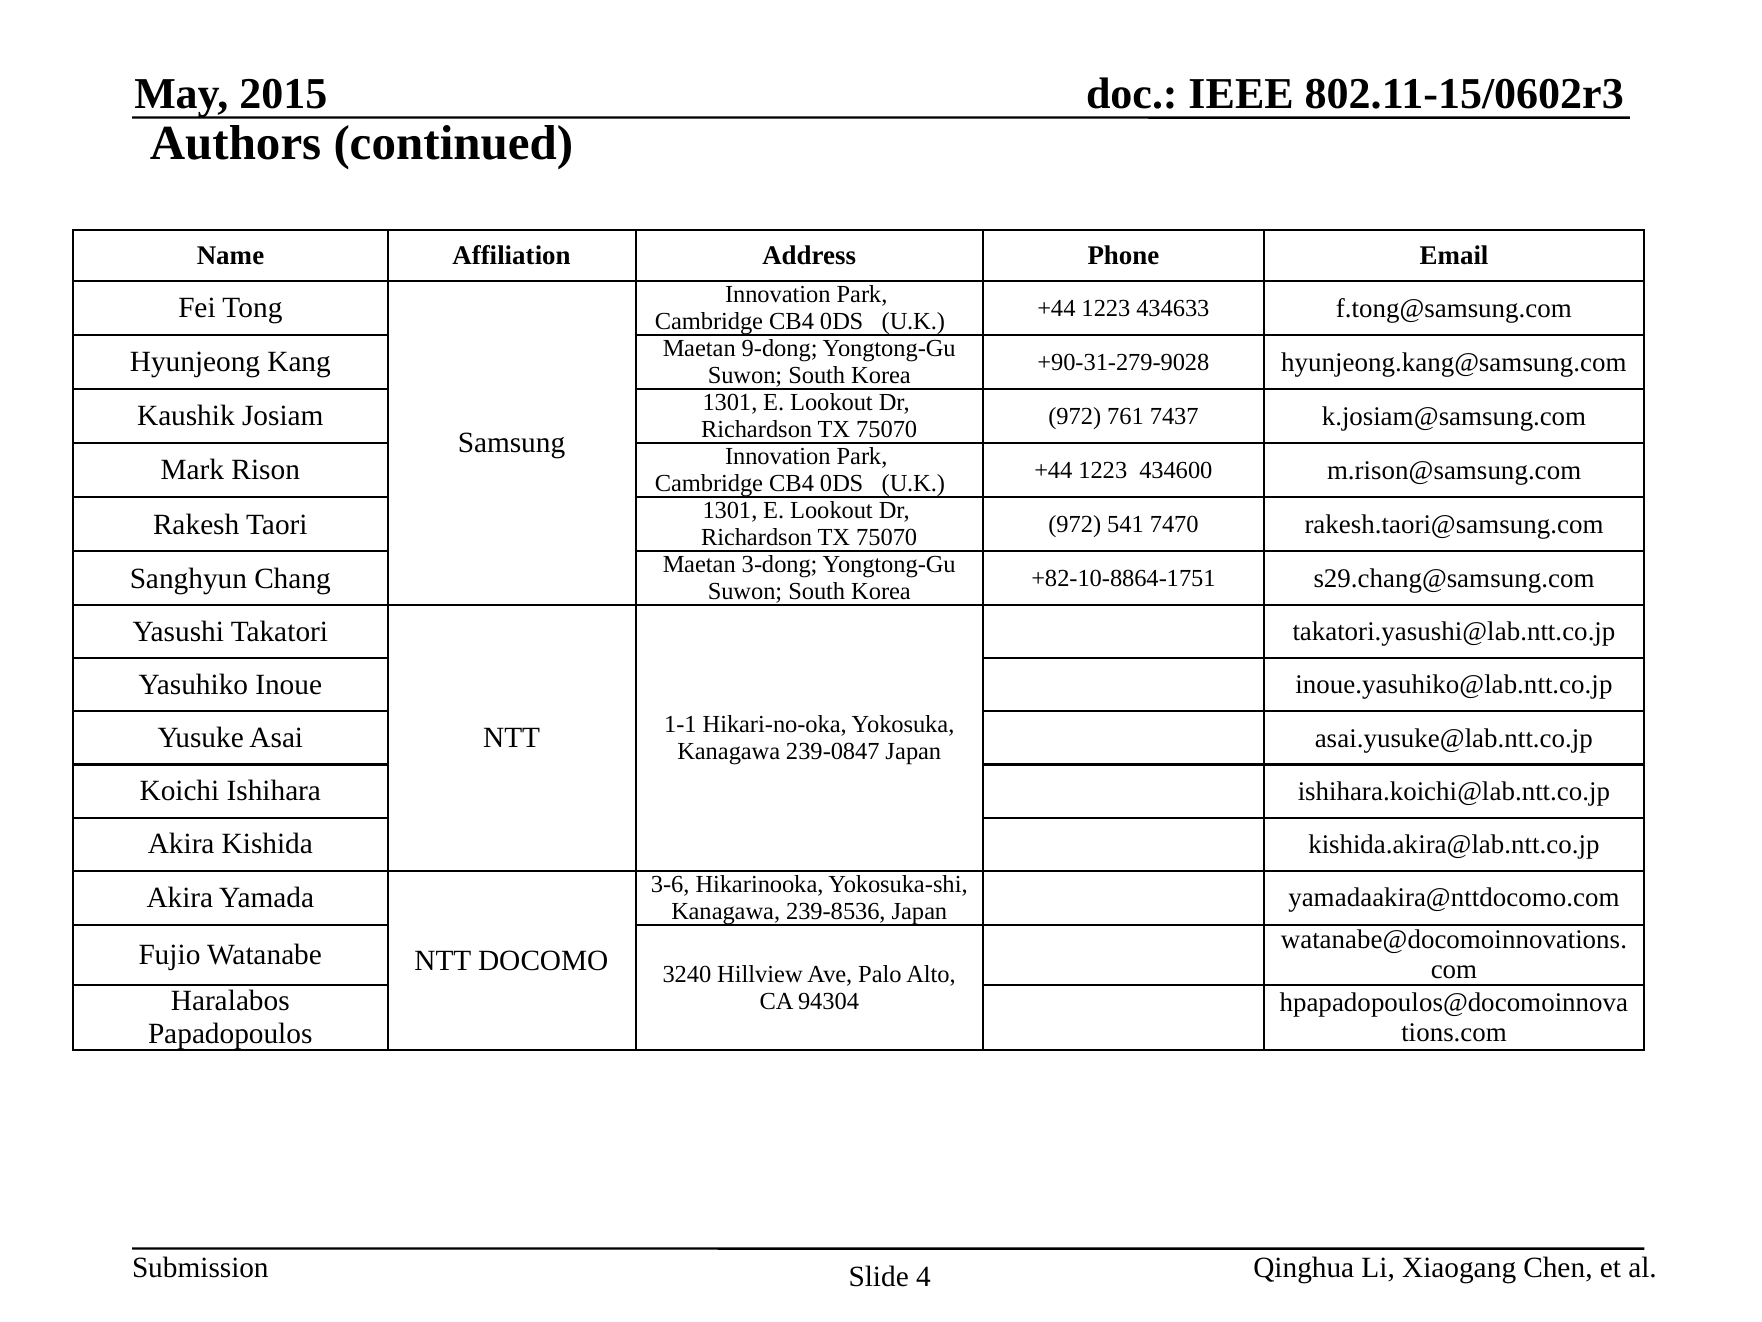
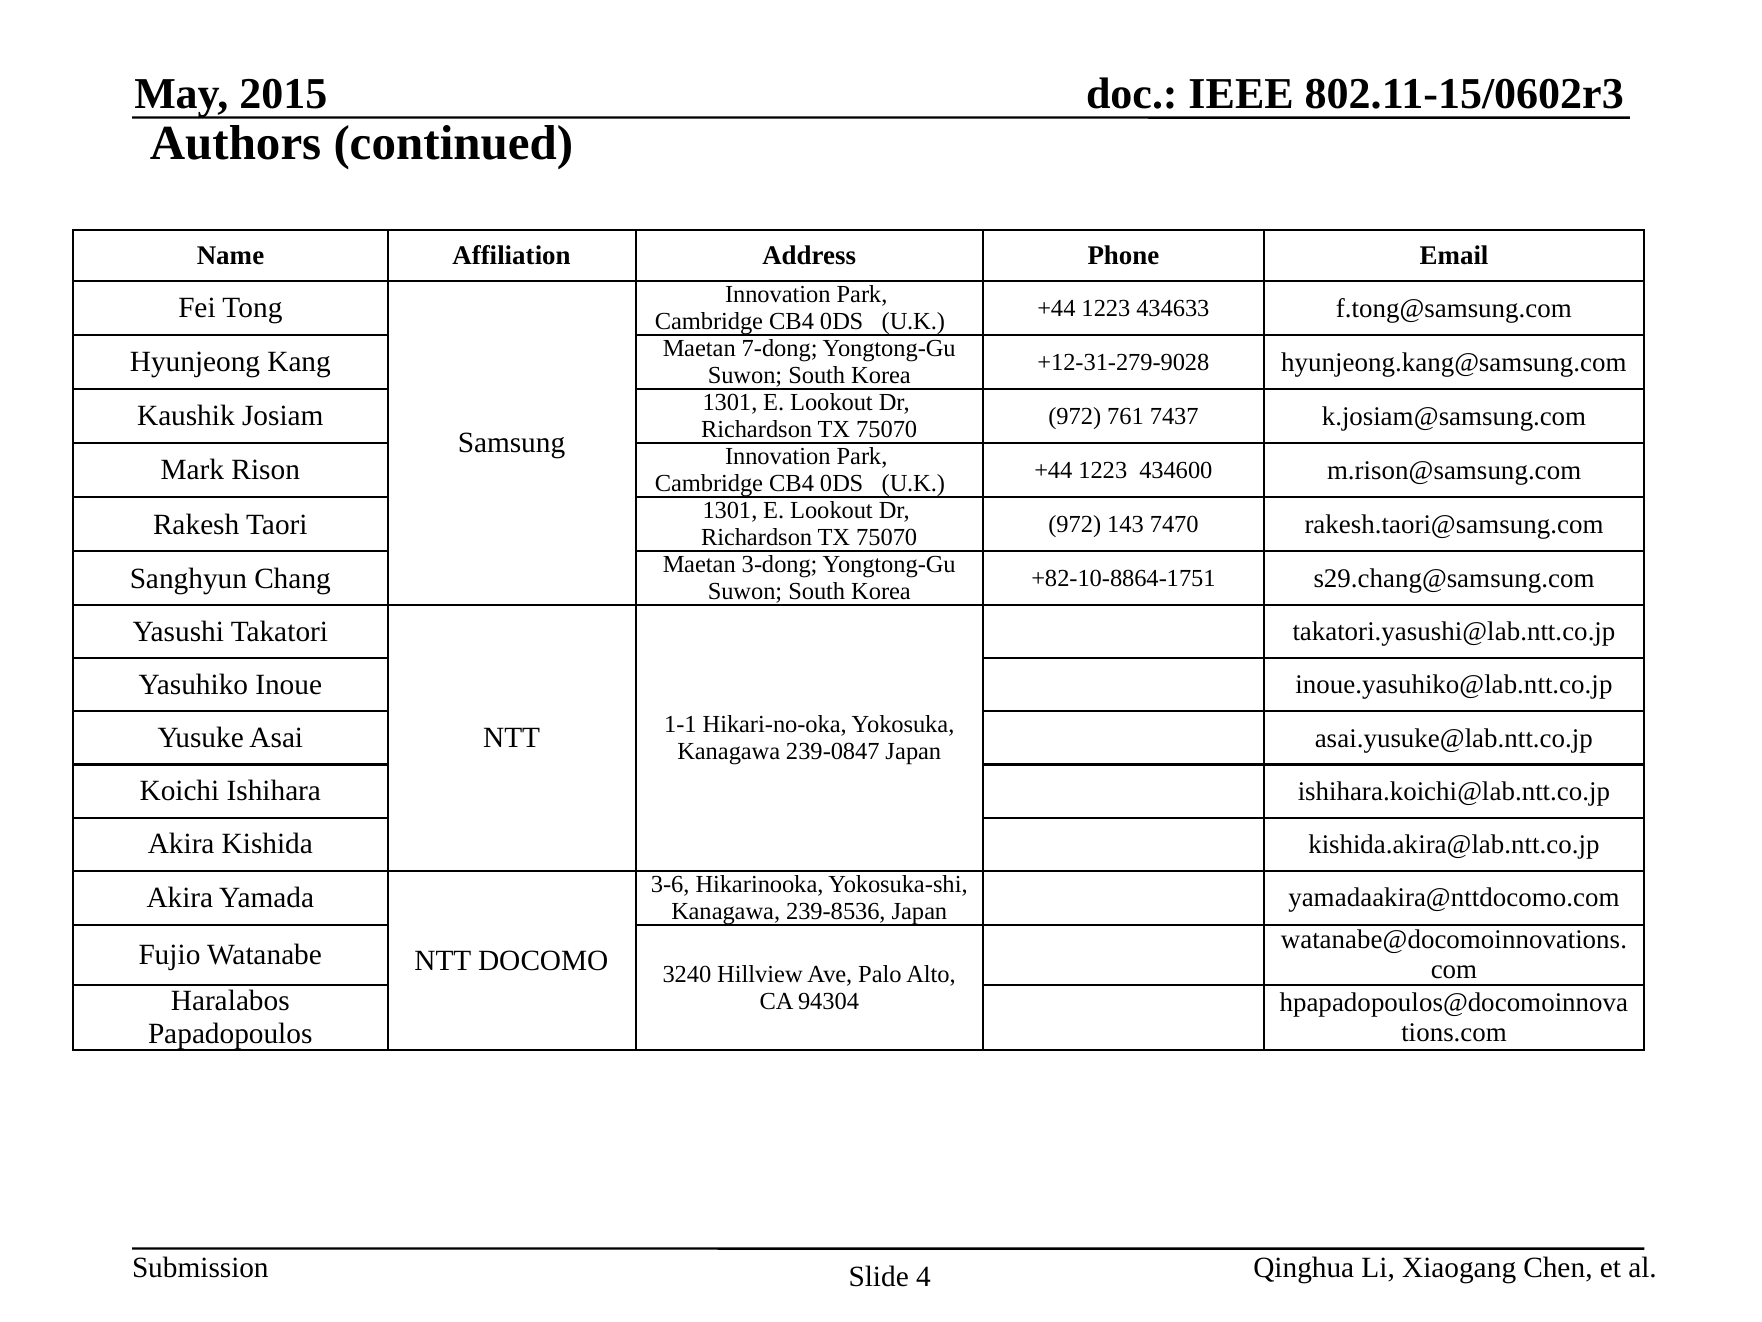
9-dong: 9-dong -> 7-dong
+90-31-279-9028: +90-31-279-9028 -> +12-31-279-9028
541: 541 -> 143
